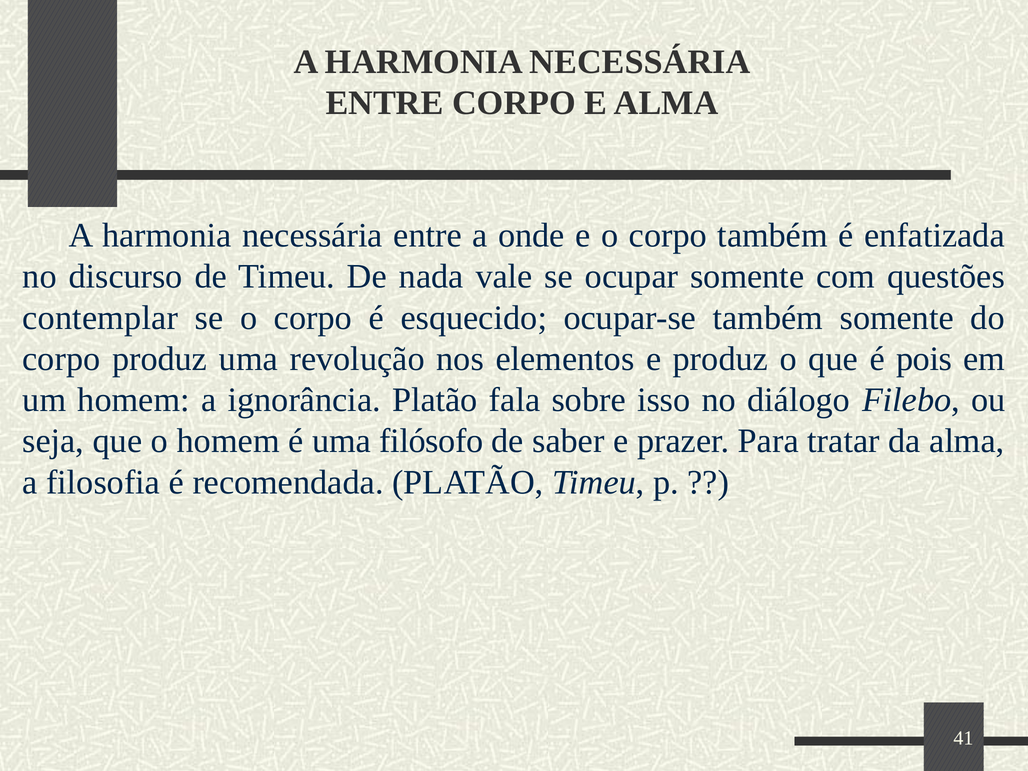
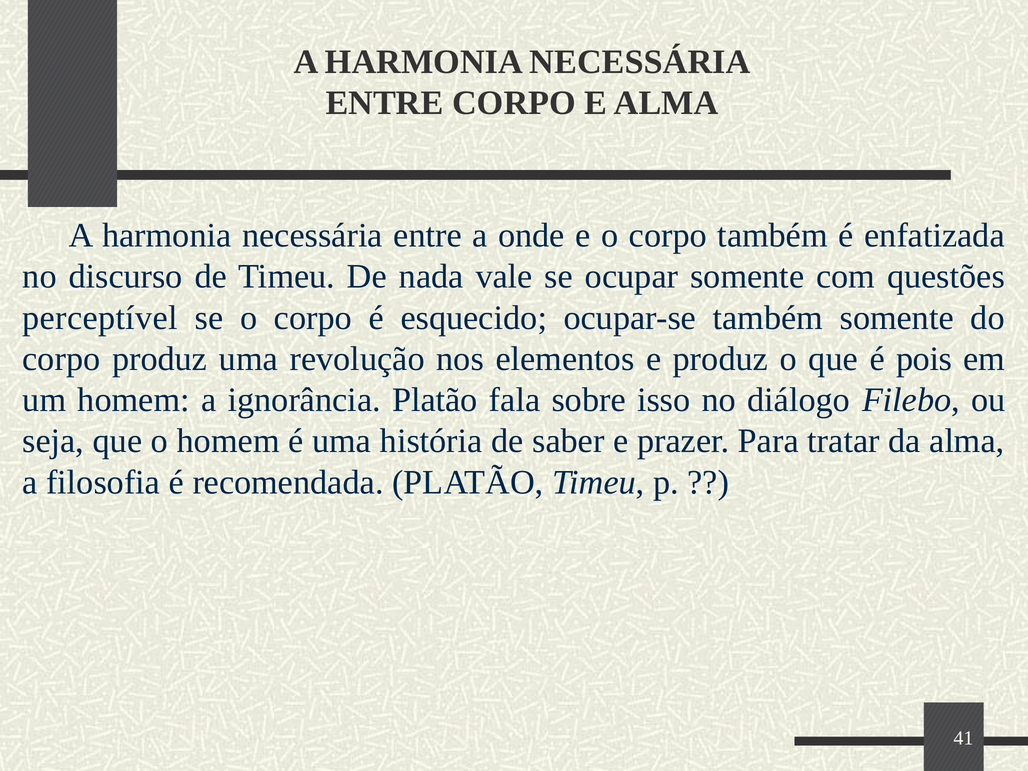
contemplar: contemplar -> perceptível
filósofo: filósofo -> história
